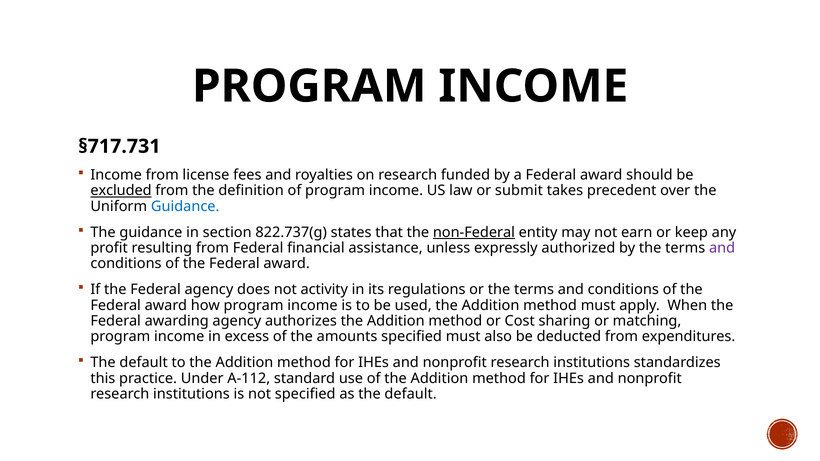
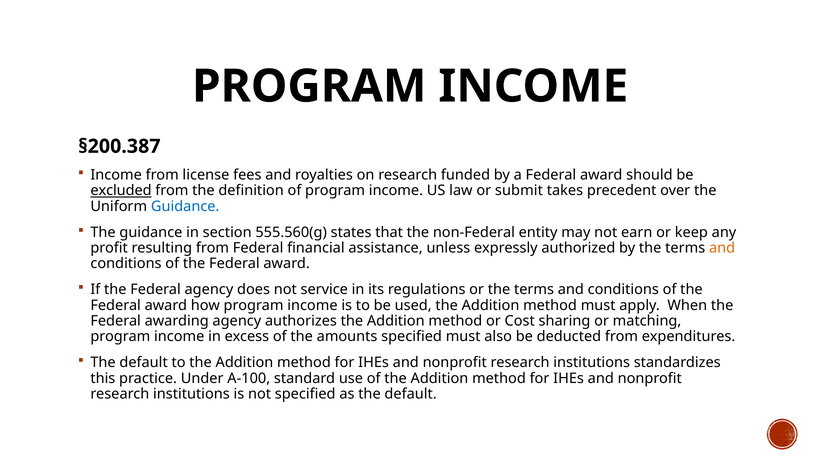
§717.731: §717.731 -> §200.387
822.737(g: 822.737(g -> 555.560(g
non-Federal underline: present -> none
and at (722, 248) colour: purple -> orange
activity: activity -> service
A-112: A-112 -> A-100
